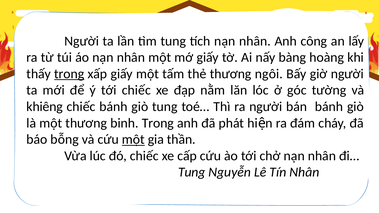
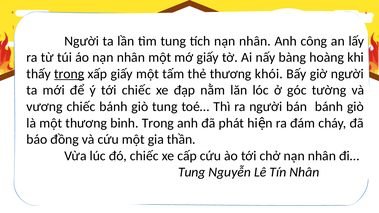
ngôi: ngôi -> khói
khiêng: khiêng -> vương
bỗng: bỗng -> đồng
một at (133, 140) underline: present -> none
